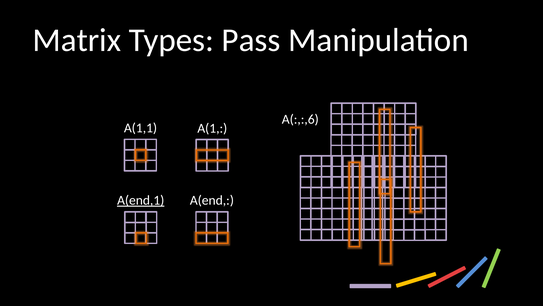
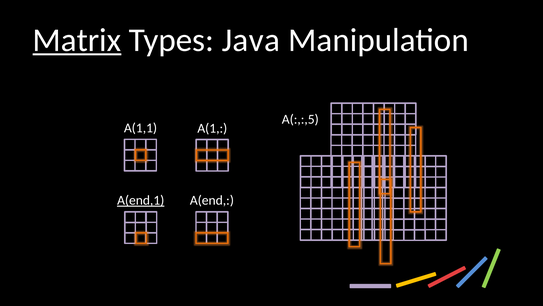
Matrix underline: none -> present
Pass: Pass -> Java
A(:,:,6: A(:,:,6 -> A(:,:,5
